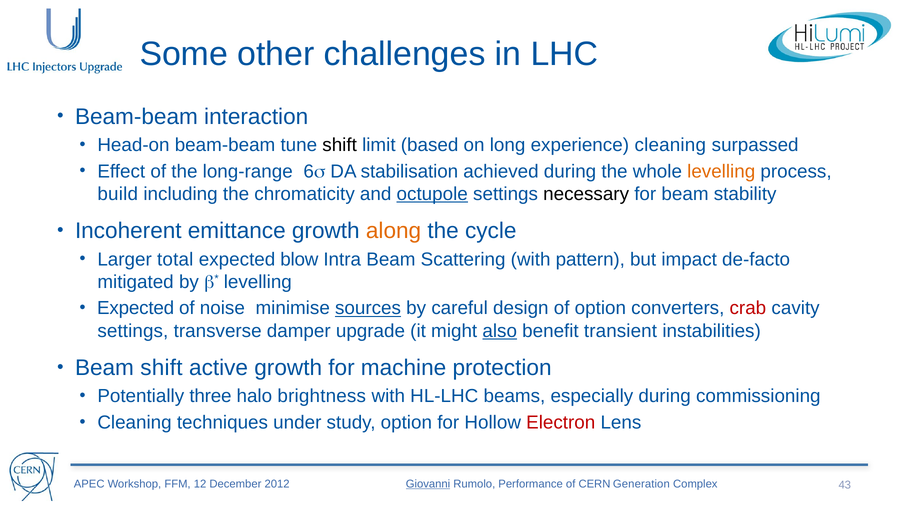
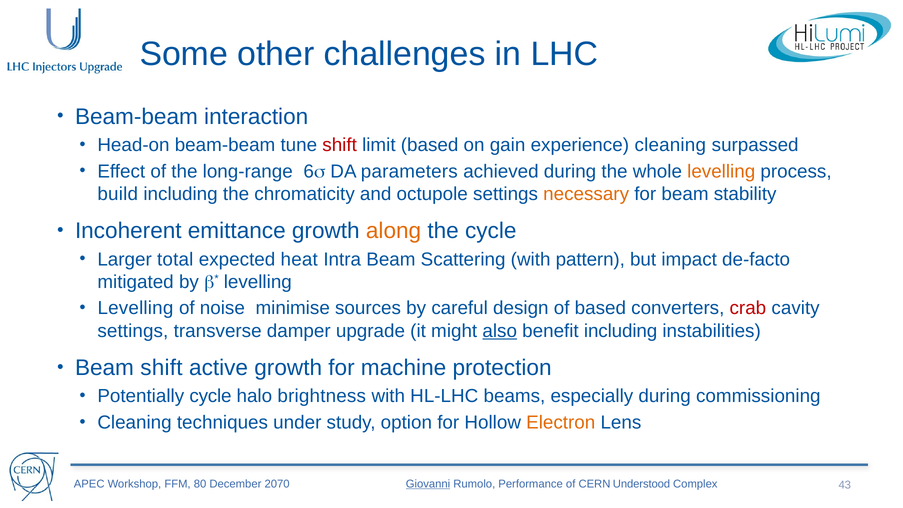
shift at (340, 145) colour: black -> red
long: long -> gain
stabilisation: stabilisation -> parameters
octupole underline: present -> none
necessary colour: black -> orange
blow: blow -> heat
Expected at (136, 308): Expected -> Levelling
sources underline: present -> none
of option: option -> based
benefit transient: transient -> including
Potentially three: three -> cycle
Electron colour: red -> orange
12: 12 -> 80
2012: 2012 -> 2070
Generation: Generation -> Understood
